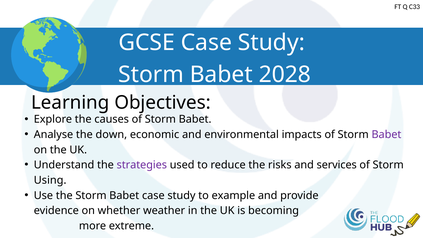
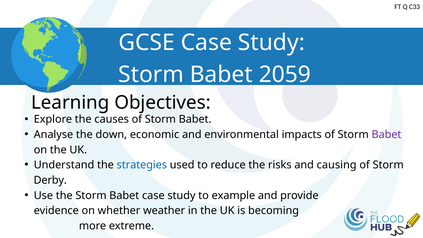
2028: 2028 -> 2059
strategies colour: purple -> blue
services: services -> causing
Using: Using -> Derby
